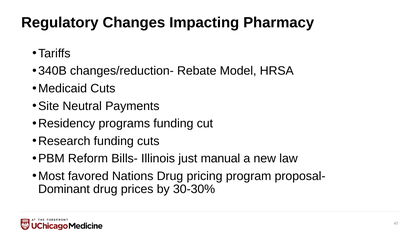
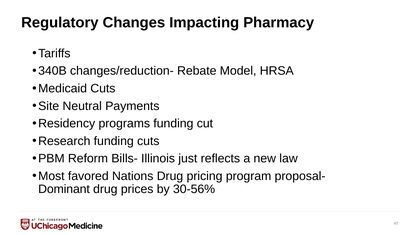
manual: manual -> reflects
30-30%: 30-30% -> 30-56%
